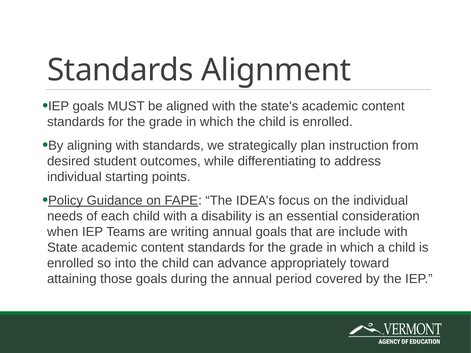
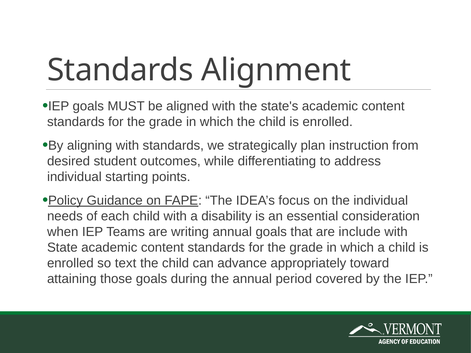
into: into -> text
